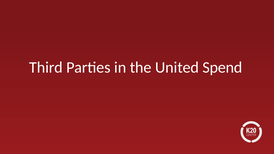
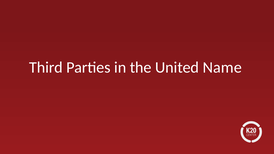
Spend: Spend -> Name
